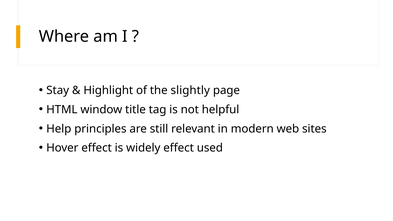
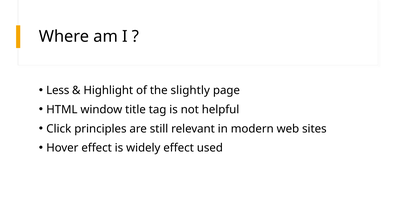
Stay: Stay -> Less
Help: Help -> Click
